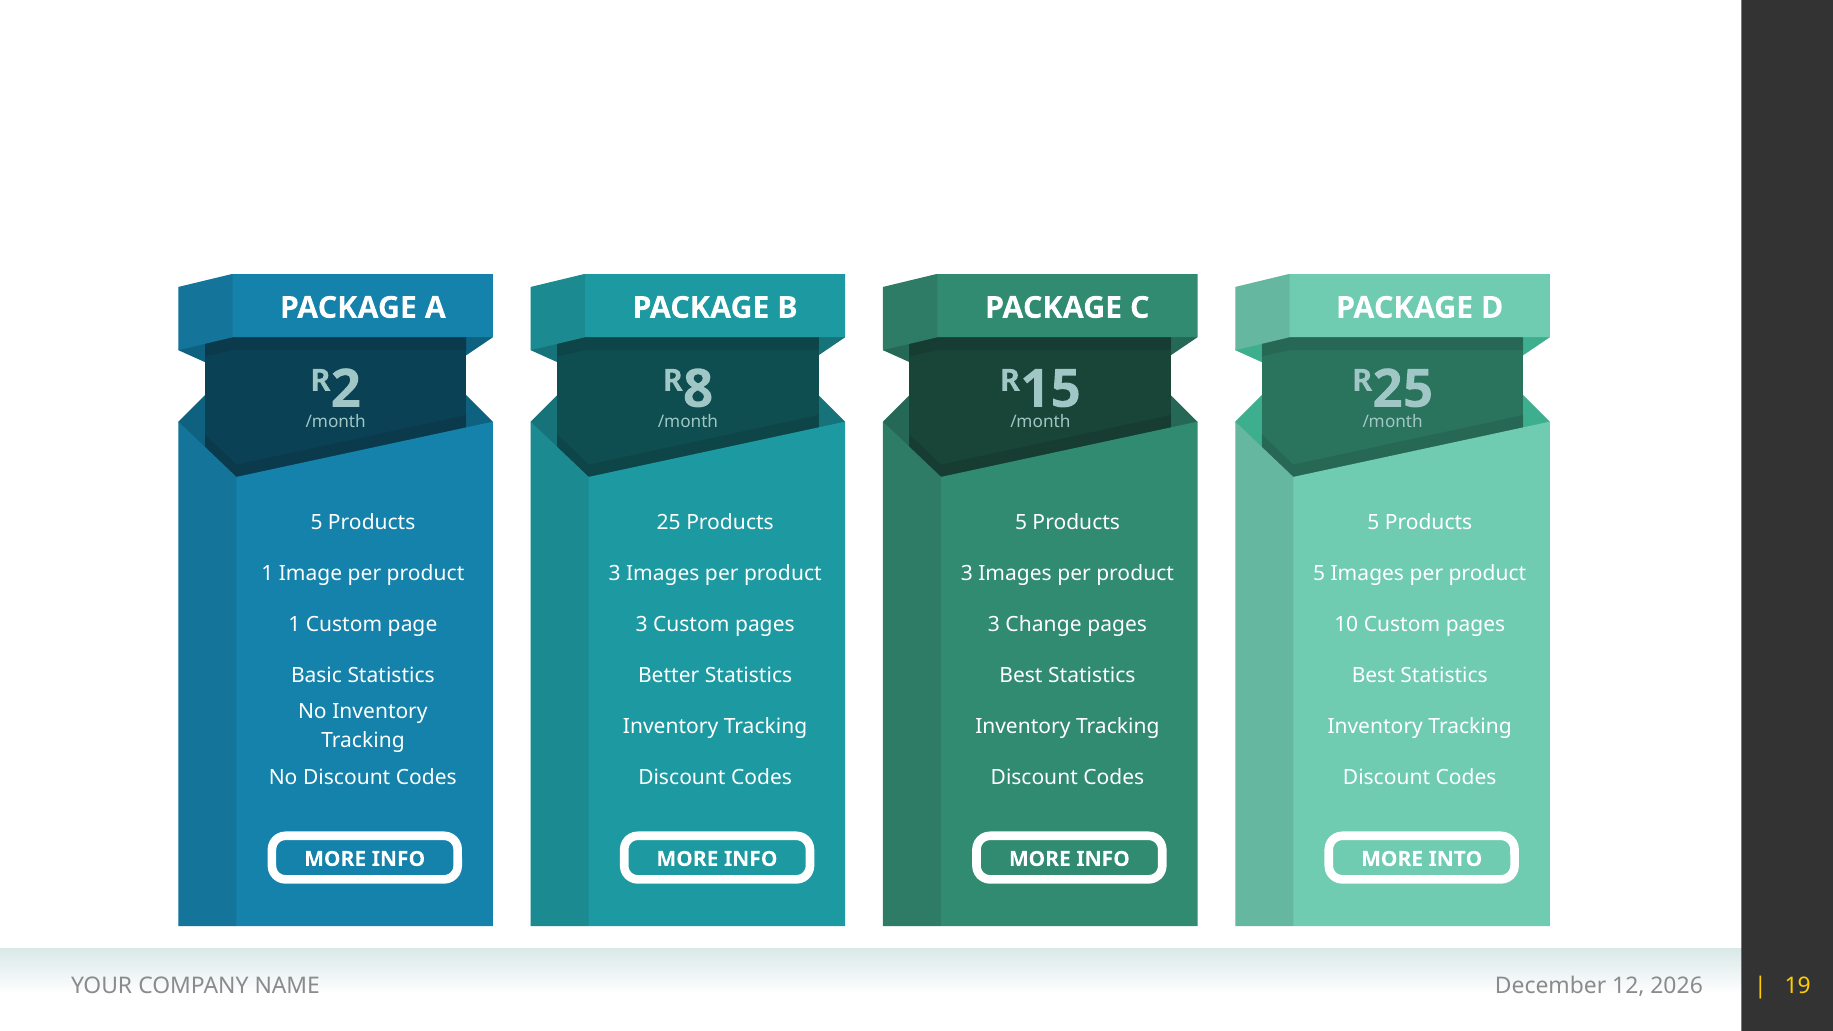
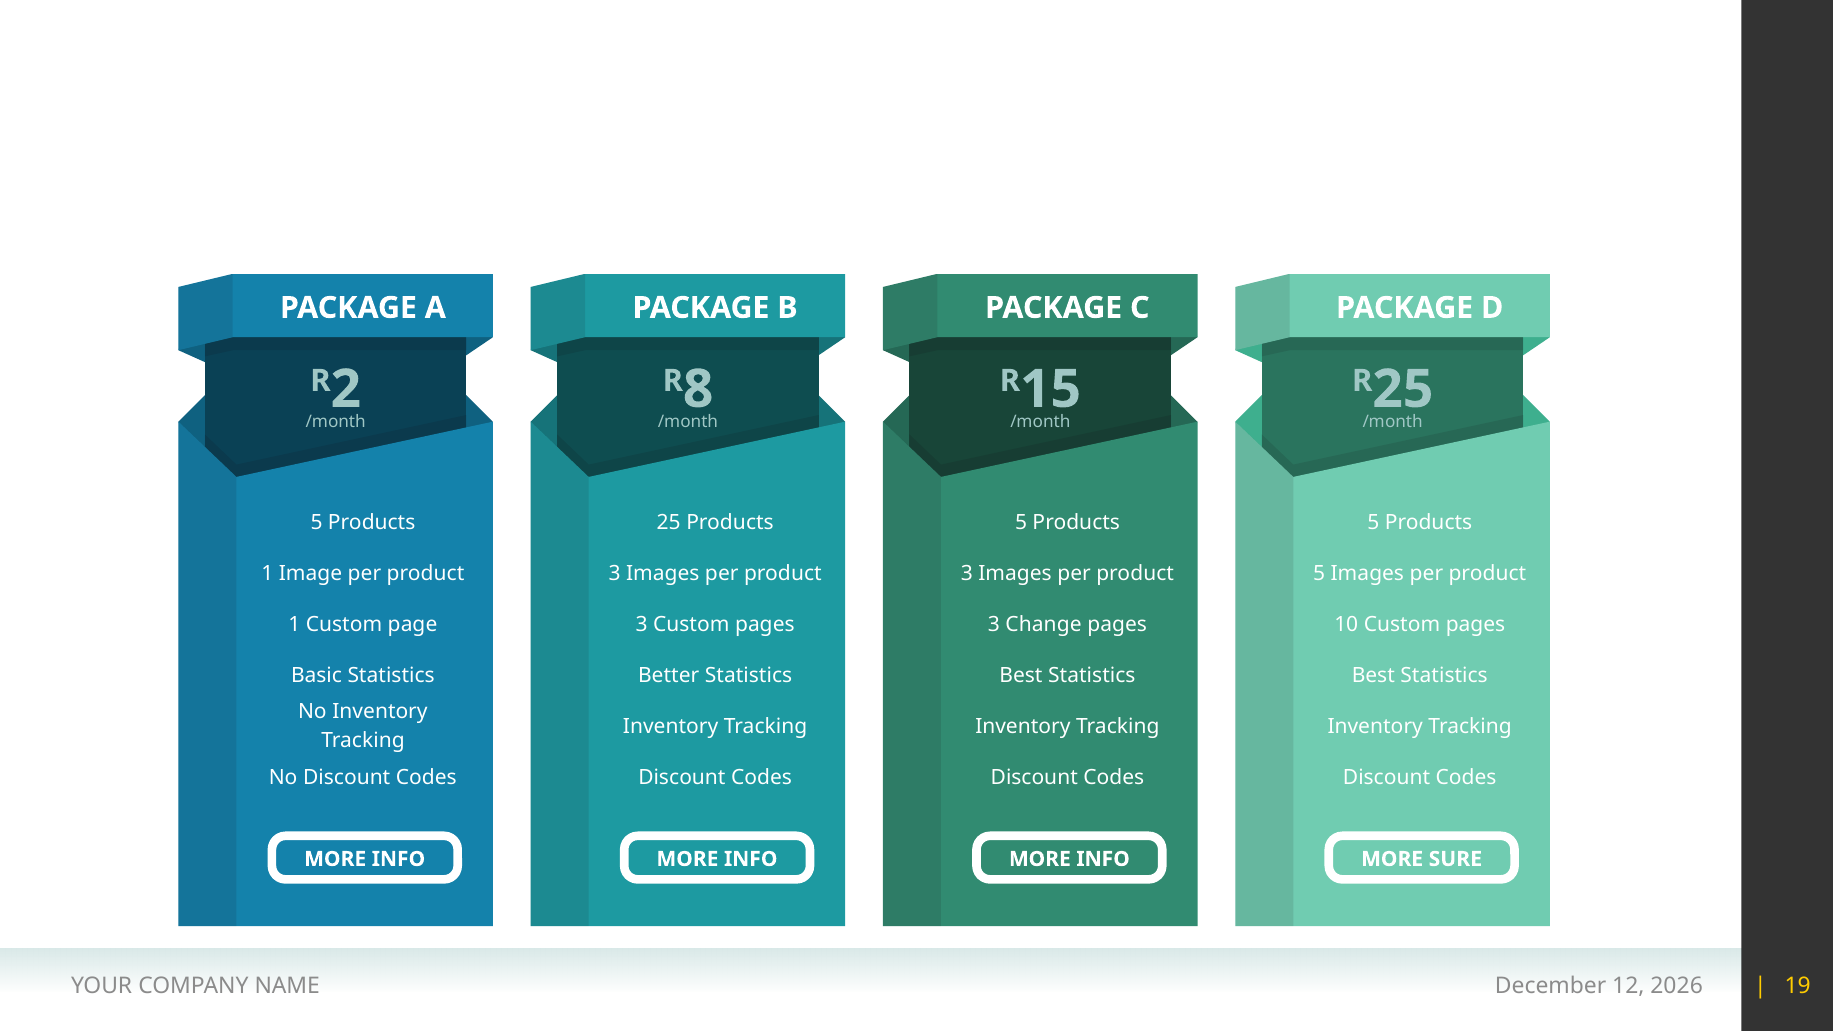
INTO: INTO -> SURE
